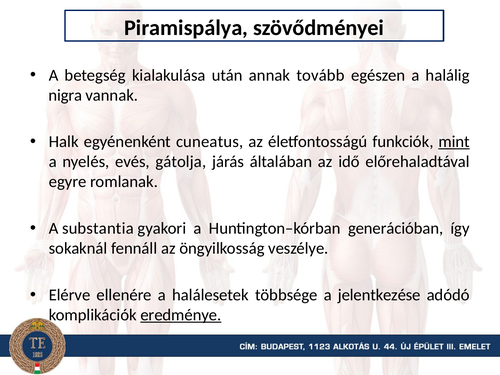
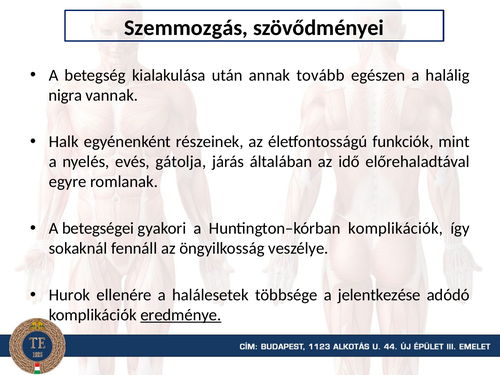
Piramispálya: Piramispálya -> Szemmozgás
cuneatus: cuneatus -> részeinek
mint underline: present -> none
substantia: substantia -> betegségei
Huntington–kórban generációban: generációban -> komplikációk
Elérve: Elérve -> Hurok
